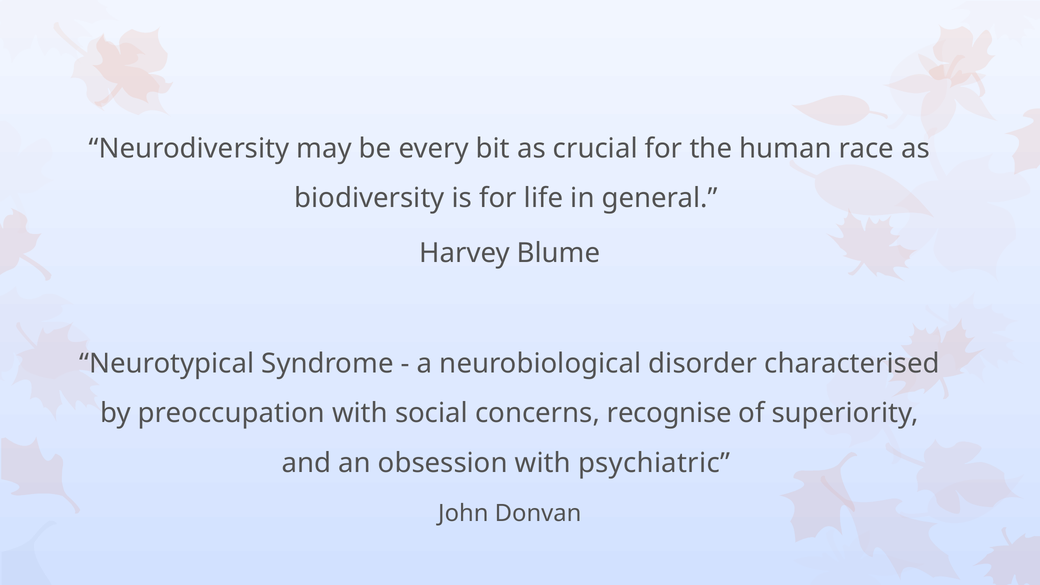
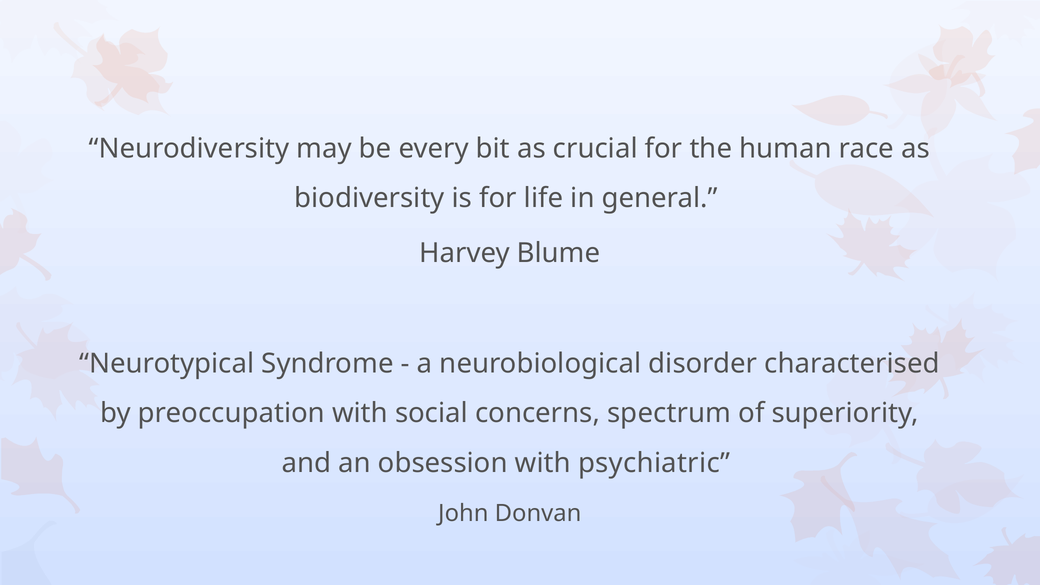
recognise: recognise -> spectrum
